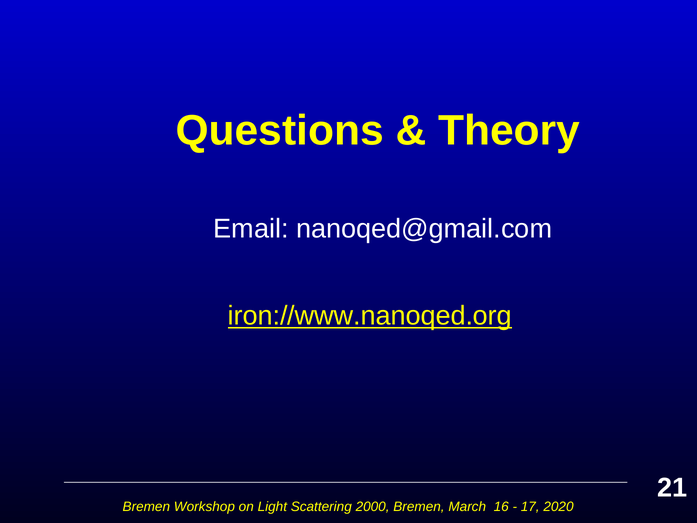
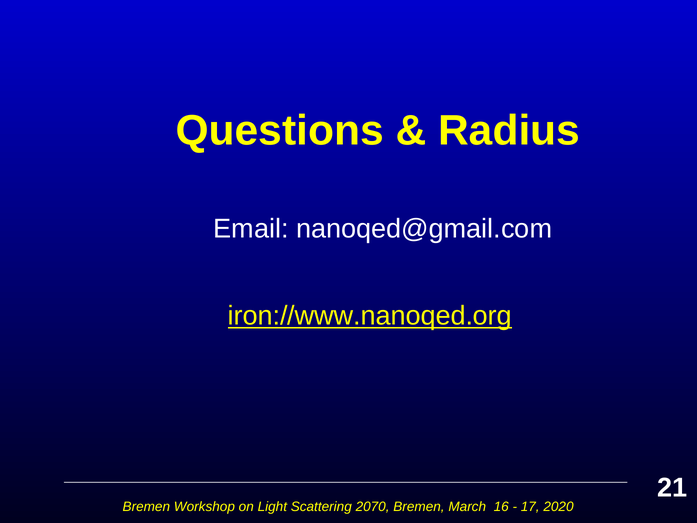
Theory: Theory -> Radius
2000: 2000 -> 2070
